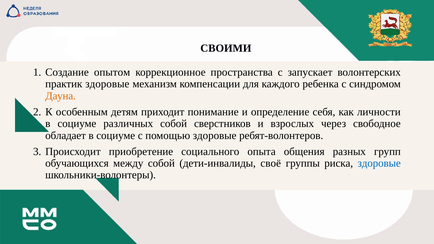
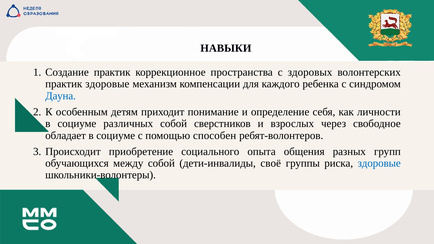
СВОИМИ: СВОИМИ -> НАВЫКИ
Создание опытом: опытом -> практик
запускает: запускает -> здоровых
Дауна colour: orange -> blue
помощью здоровые: здоровые -> способен
